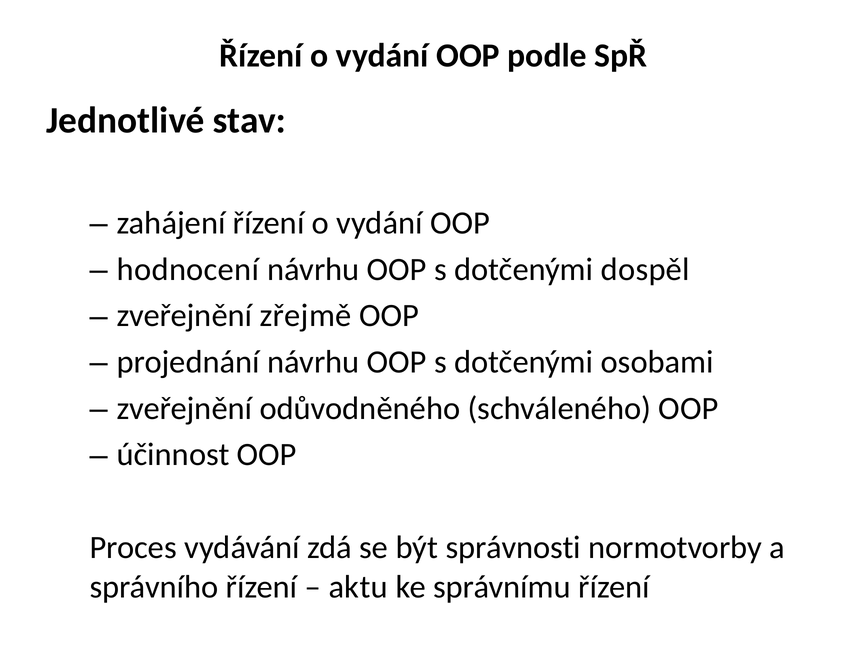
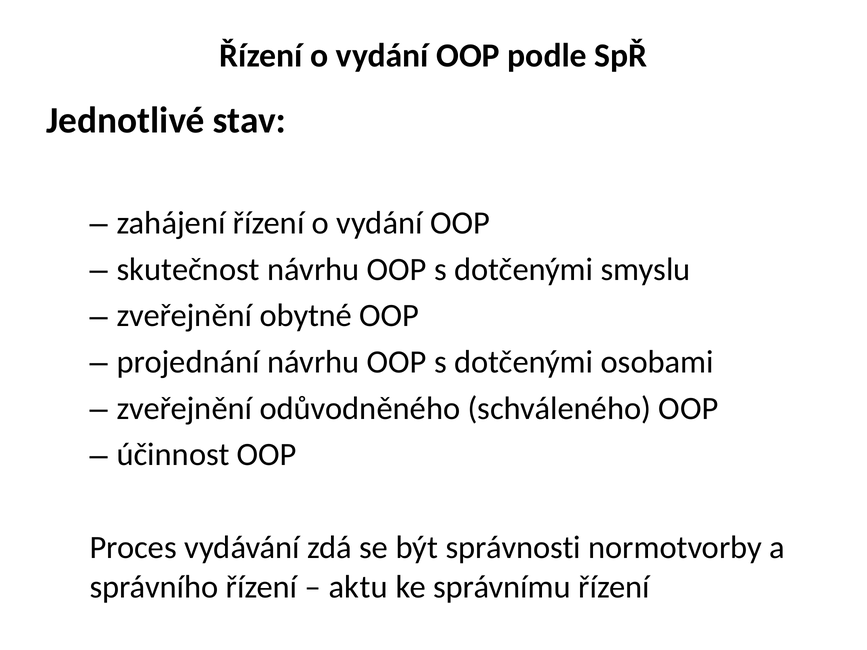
hodnocení: hodnocení -> skutečnost
dospěl: dospěl -> smyslu
zřejmě: zřejmě -> obytné
